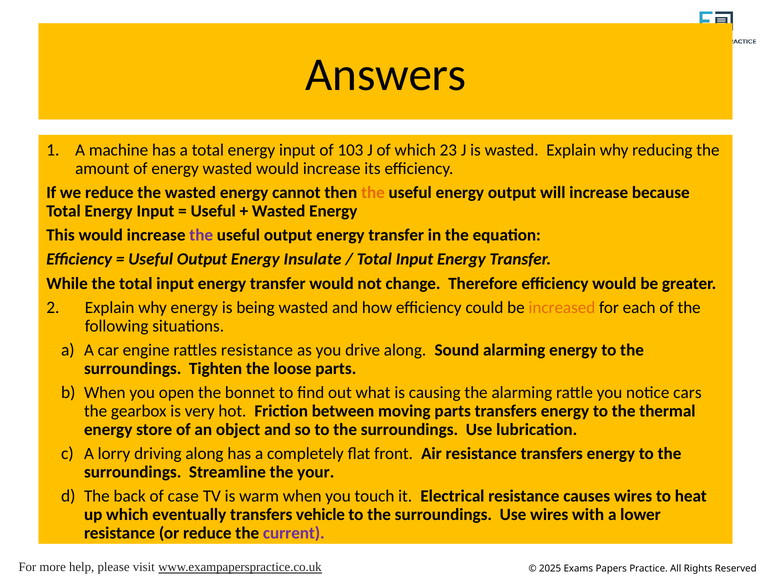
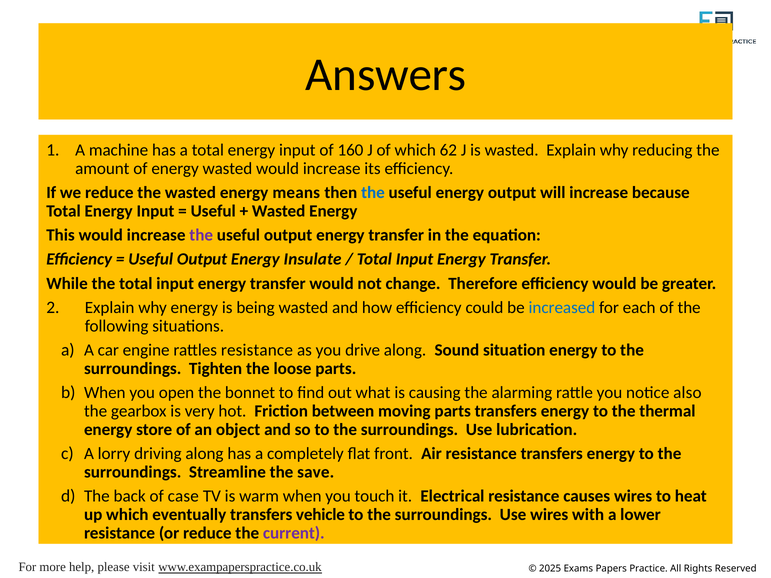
103: 103 -> 160
23: 23 -> 62
cannot: cannot -> means
the at (373, 193) colour: orange -> blue
increased colour: orange -> blue
Sound alarming: alarming -> situation
cars: cars -> also
your: your -> save
